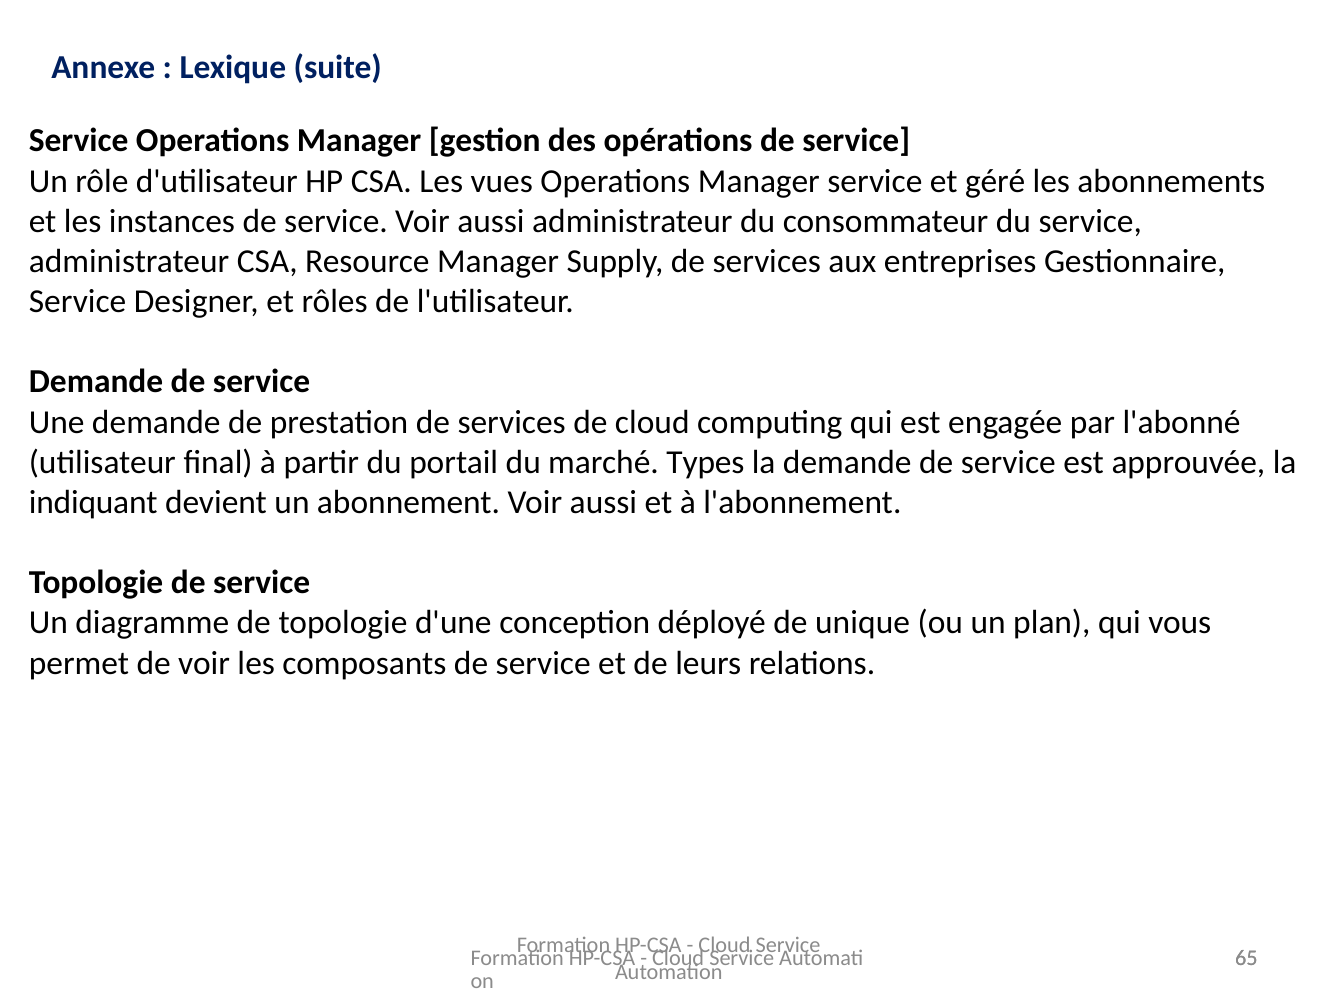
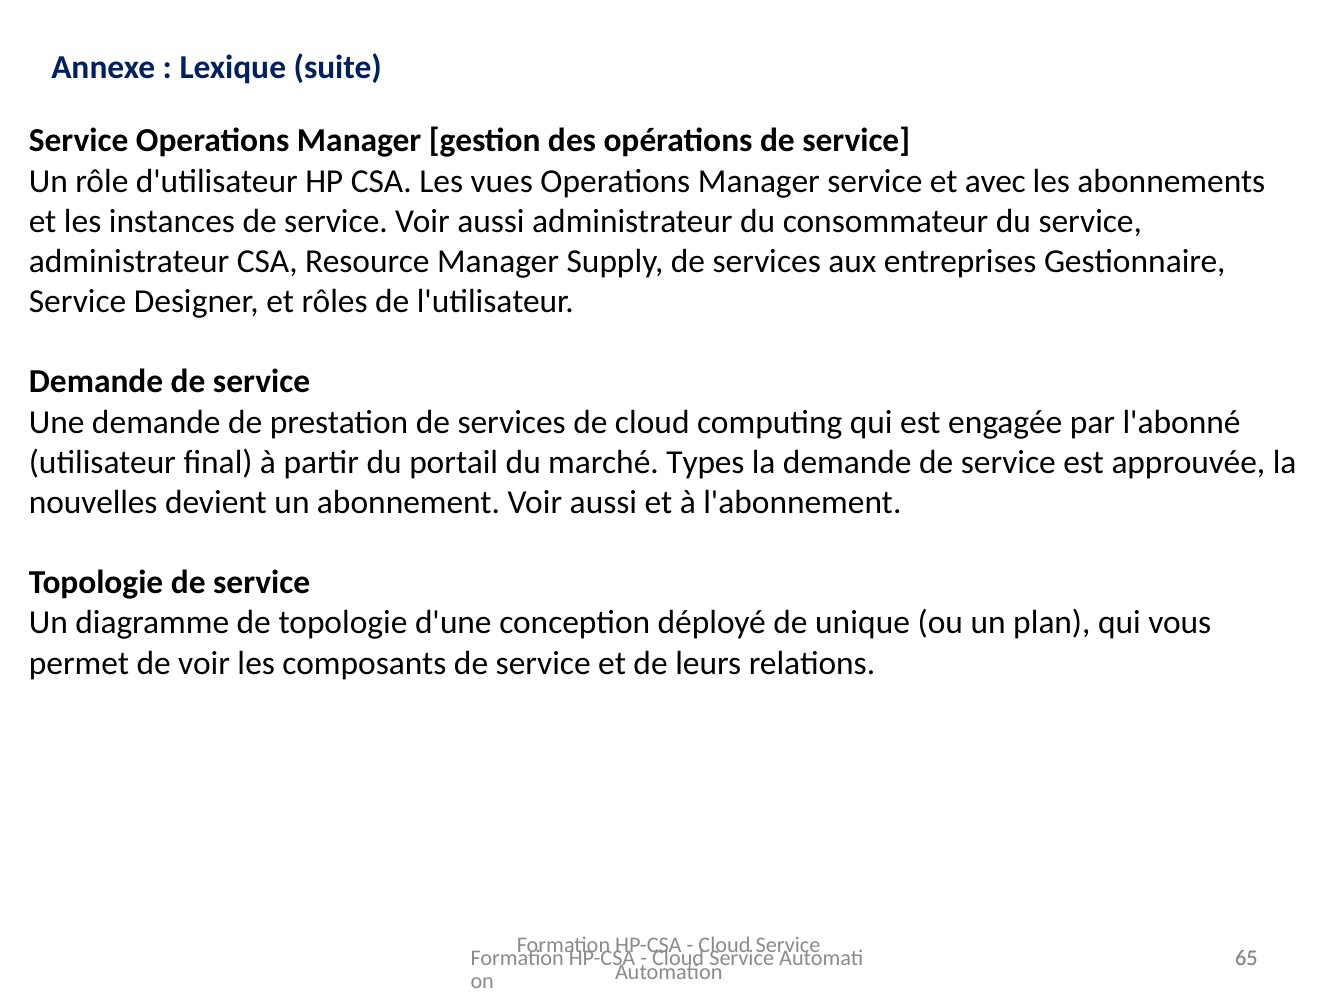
géré: géré -> avec
indiquant: indiquant -> nouvelles
